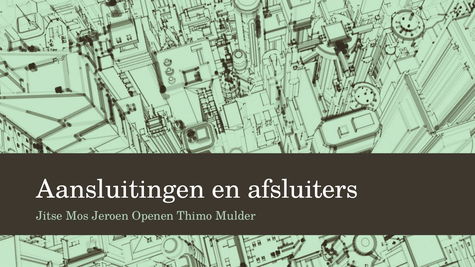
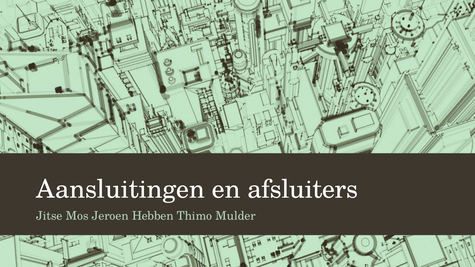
Openen: Openen -> Hebben
